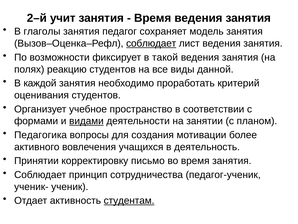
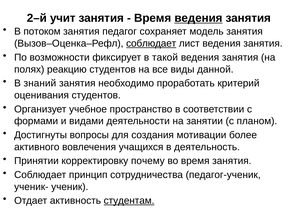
ведения at (198, 18) underline: none -> present
глаголы: глаголы -> потоком
каждой: каждой -> знаний
видами underline: present -> none
Педагогика: Педагогика -> Достигнуты
письмо: письмо -> почему
